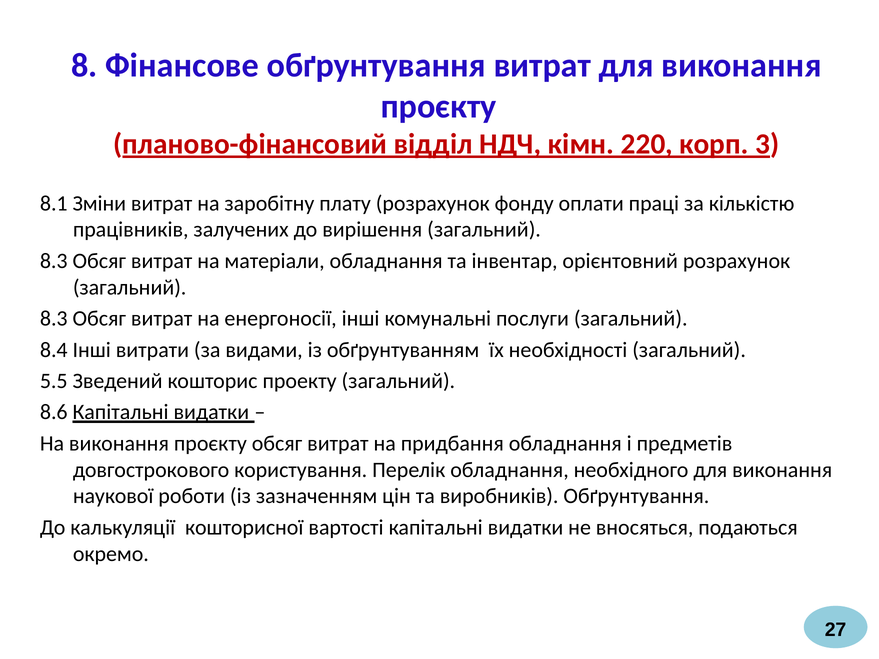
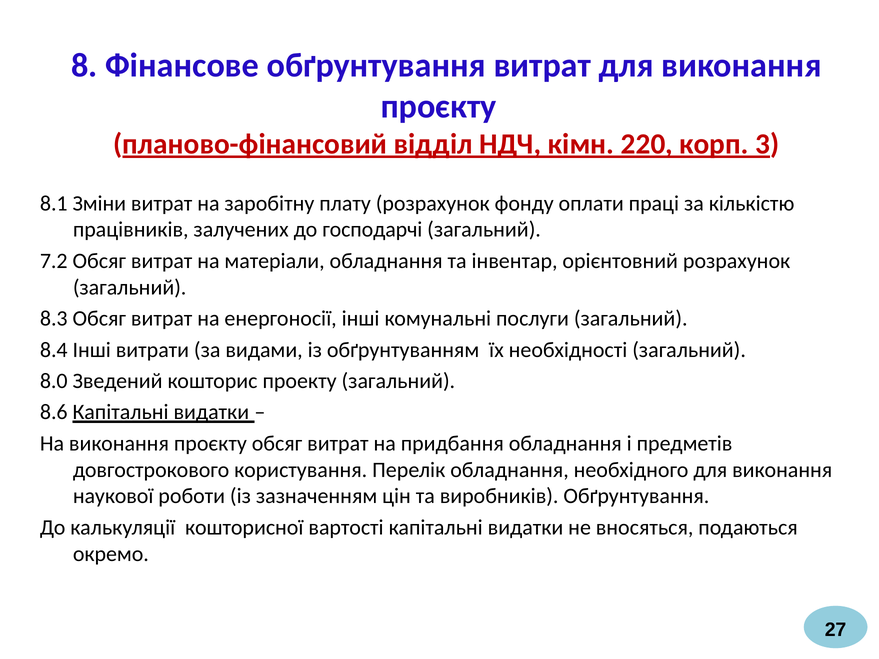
вирішення: вирішення -> господарчі
8.3 at (54, 261): 8.3 -> 7.2
5.5: 5.5 -> 8.0
